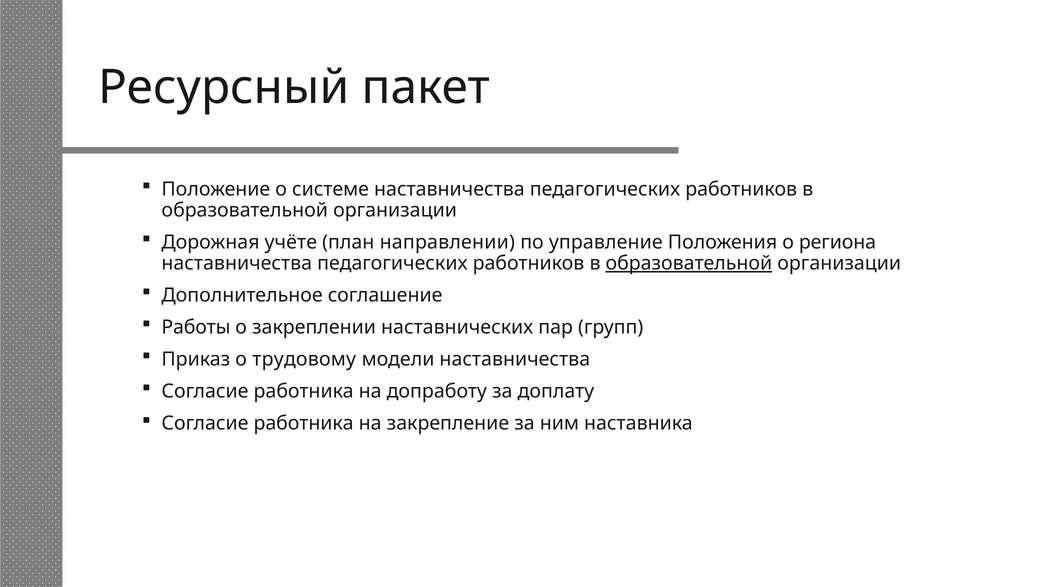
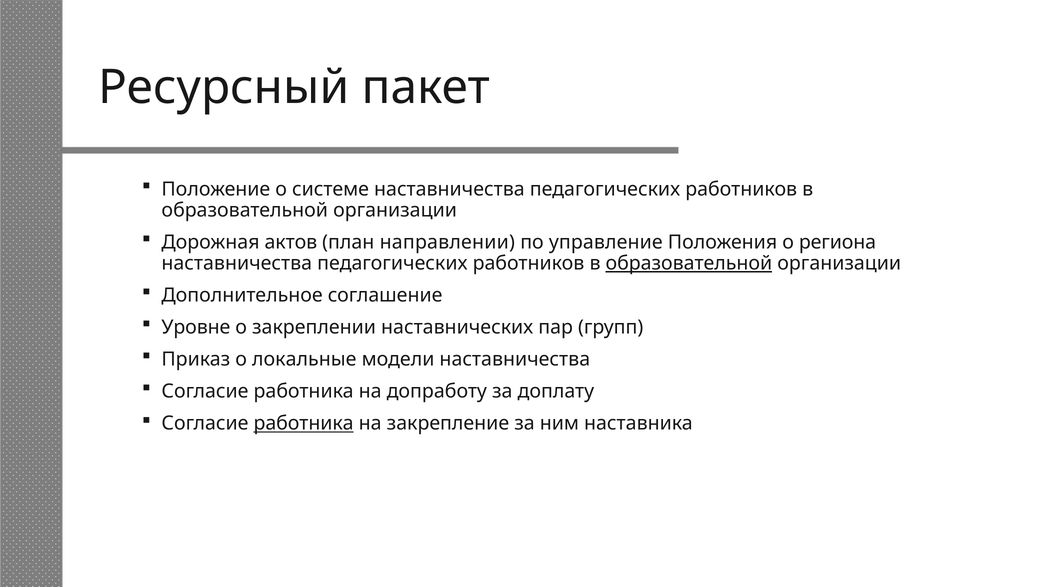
учёте: учёте -> актов
Работы: Работы -> Уровне
трудовому: трудовому -> локальные
работника at (304, 424) underline: none -> present
